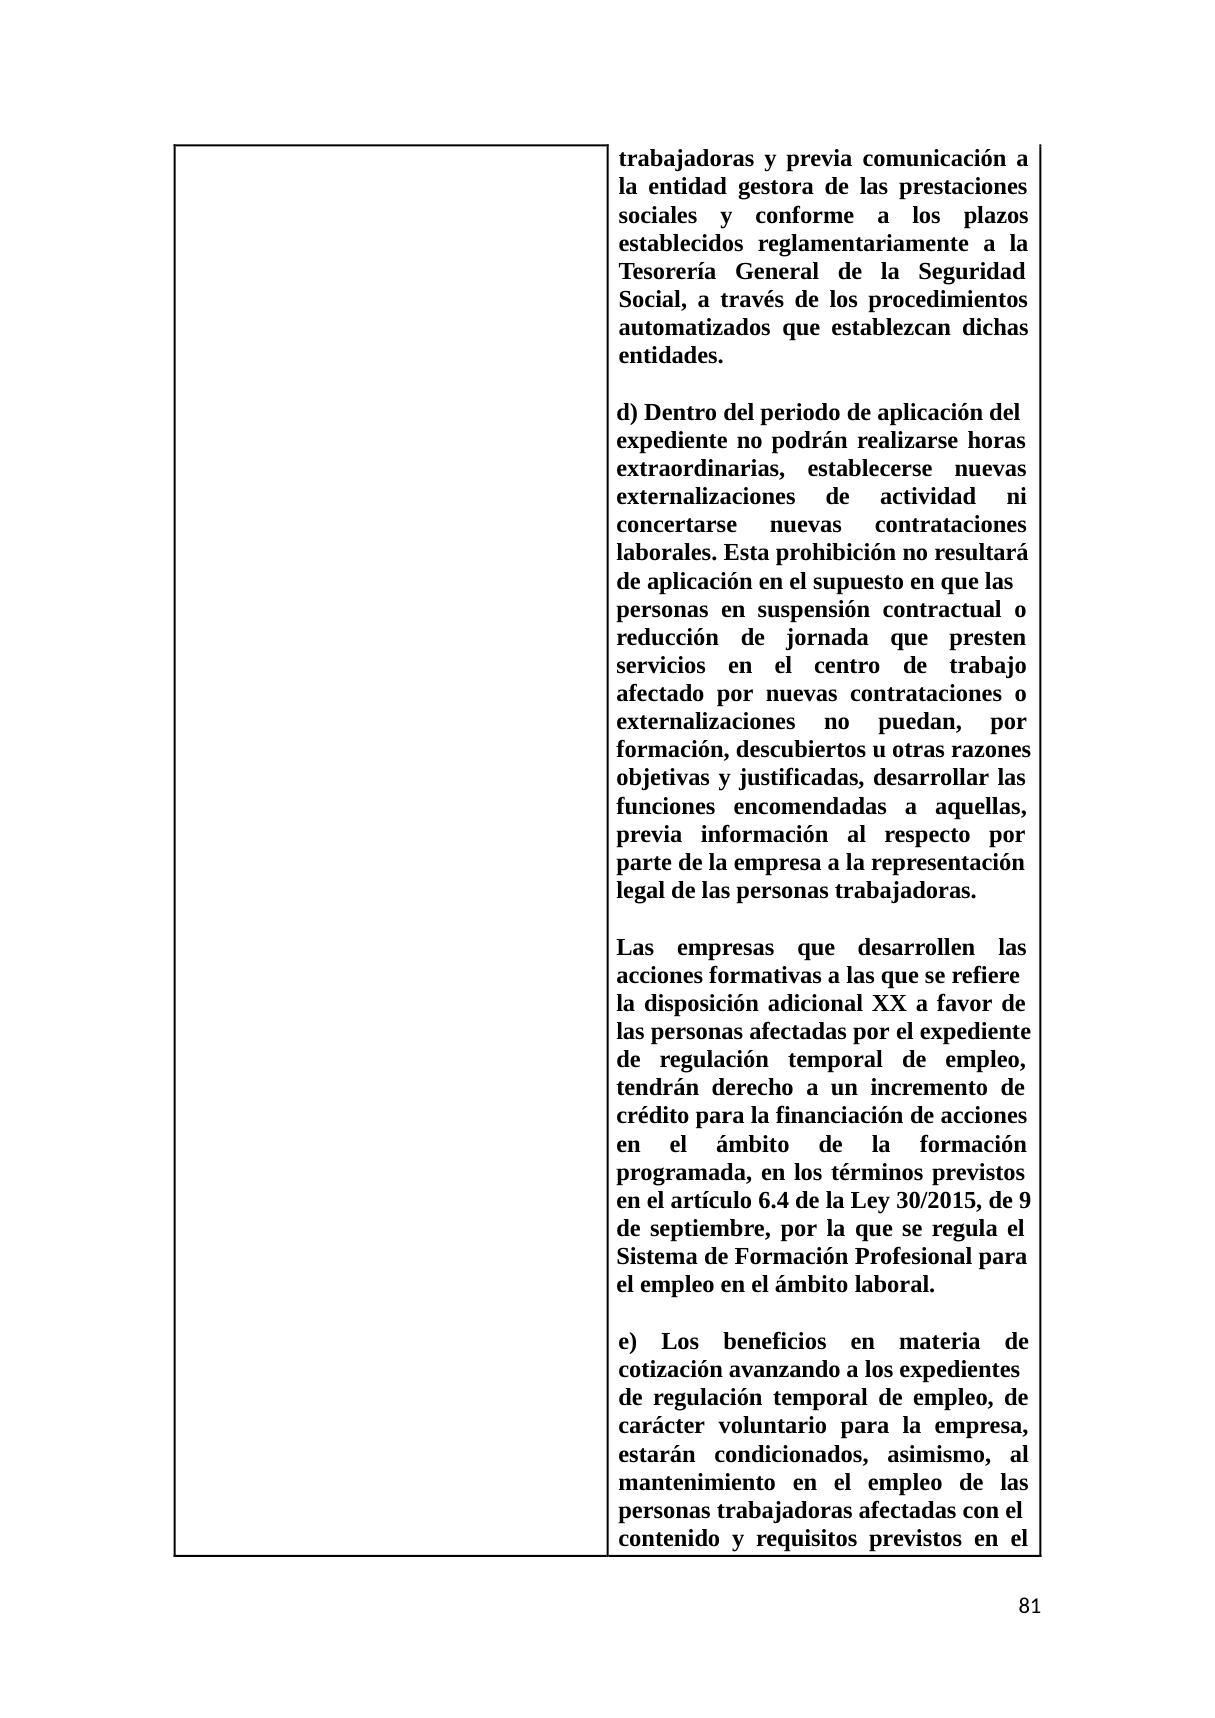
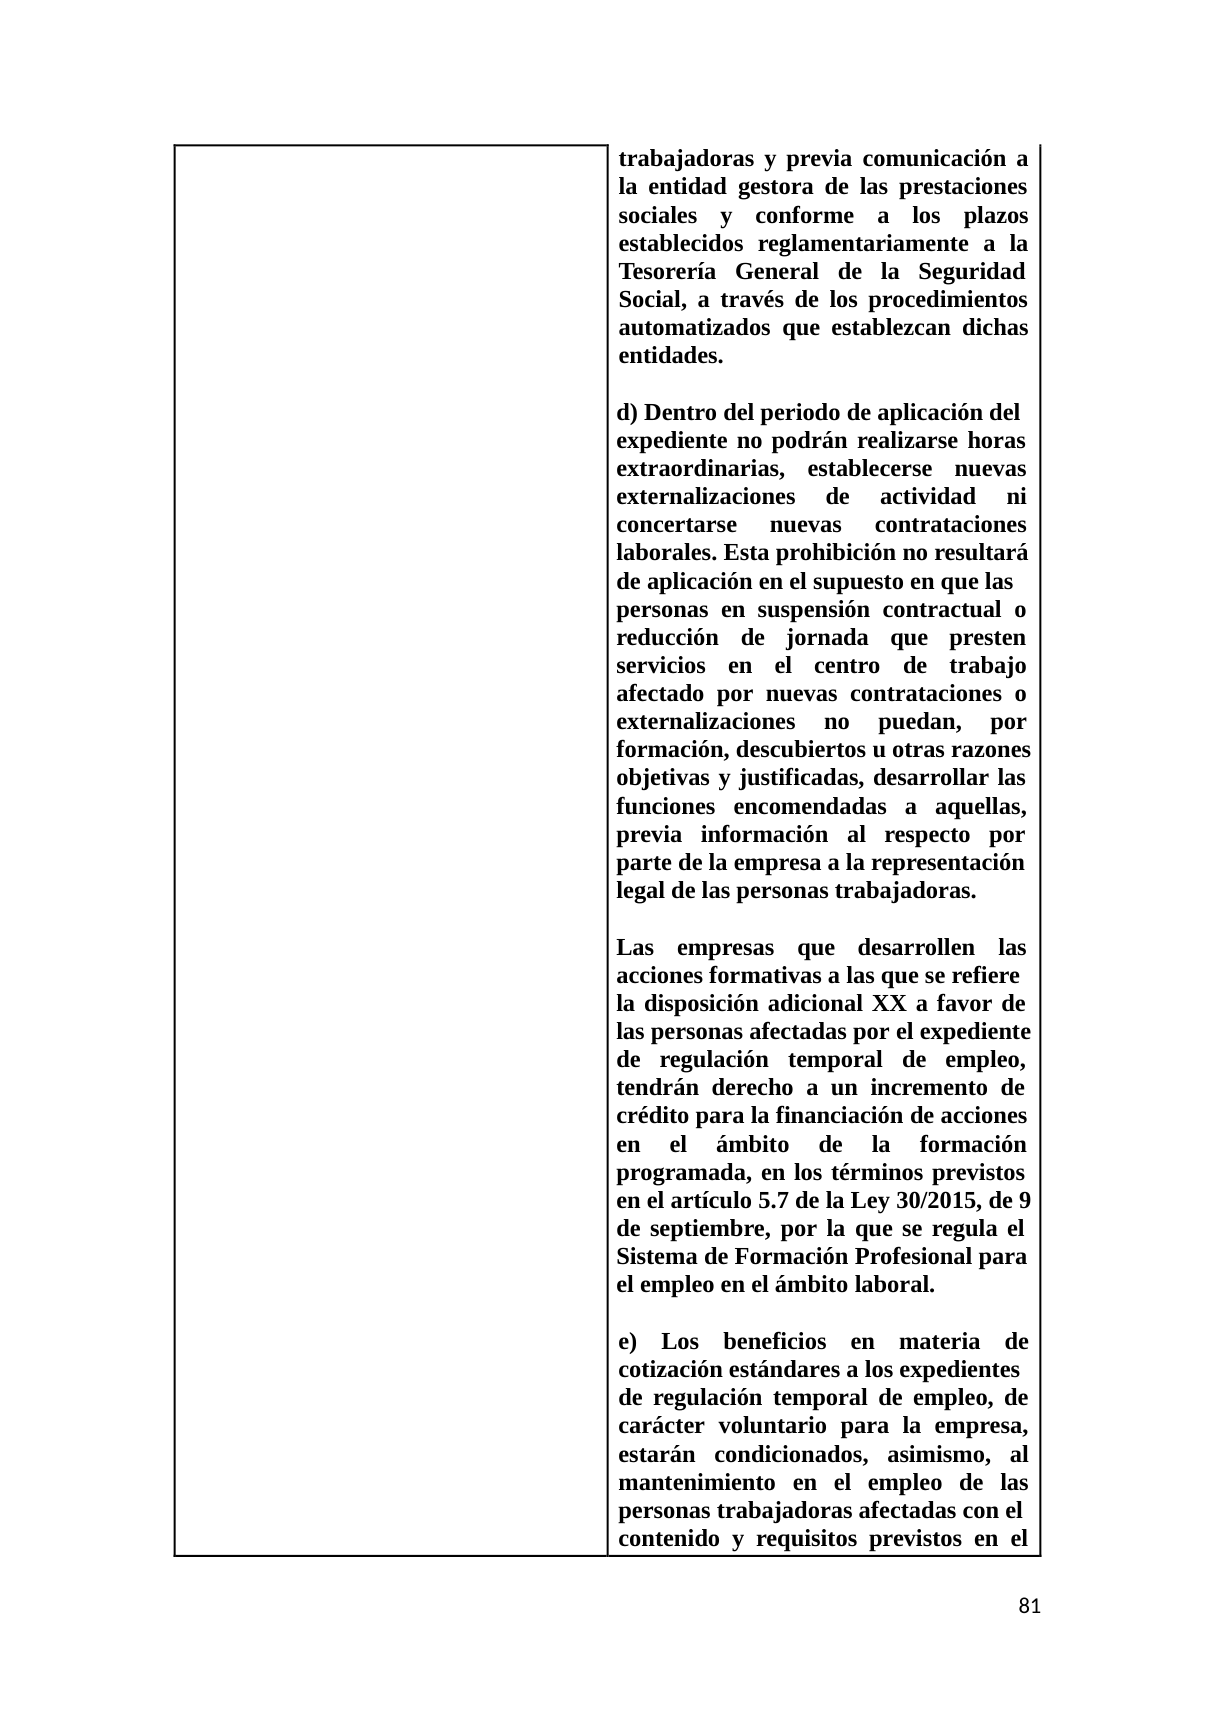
6.4: 6.4 -> 5.7
avanzando: avanzando -> estándares
